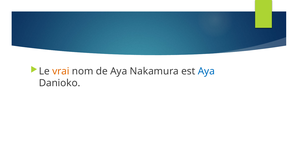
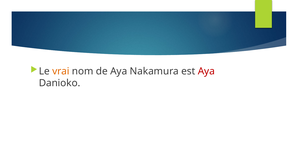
Aya at (206, 71) colour: blue -> red
